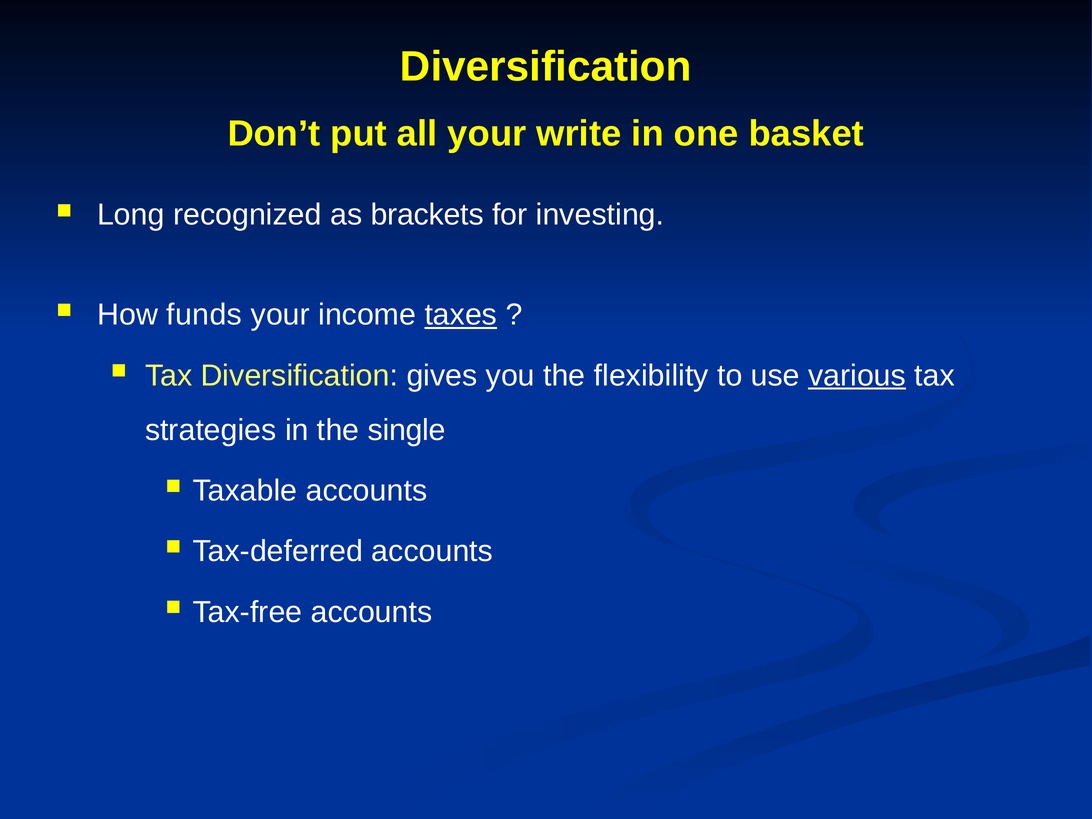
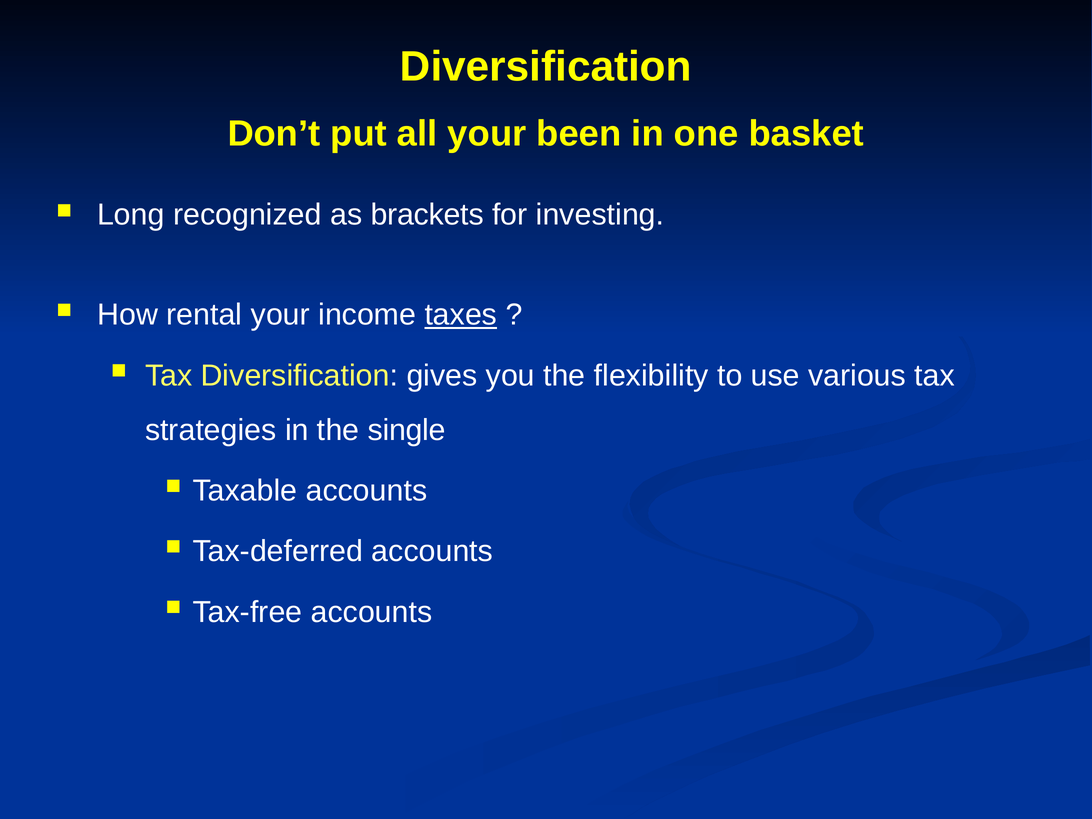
write: write -> been
funds: funds -> rental
various underline: present -> none
